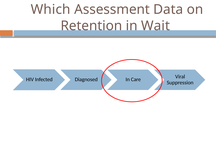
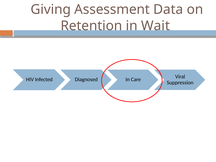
Which: Which -> Giving
